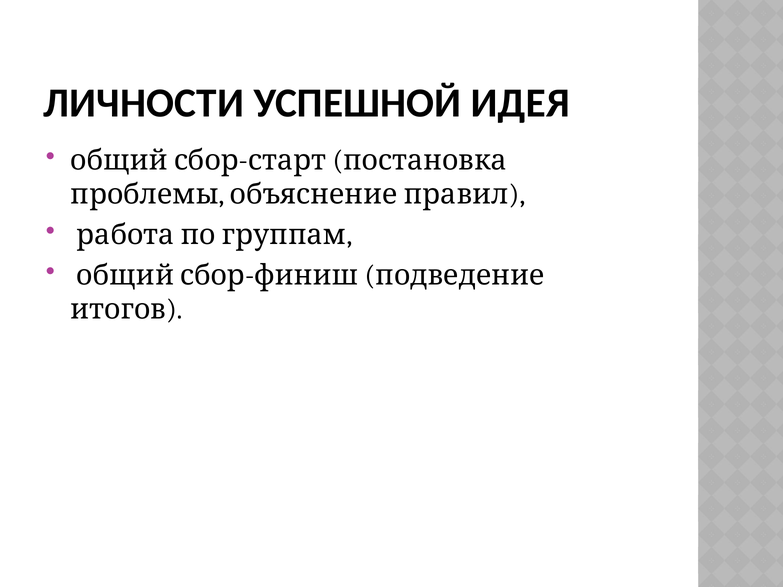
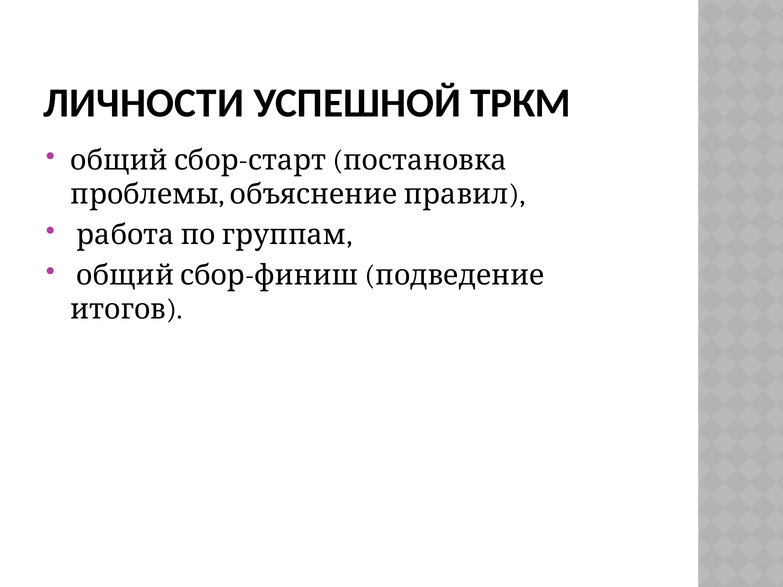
ИДЕЯ: ИДЕЯ -> ТРКМ
